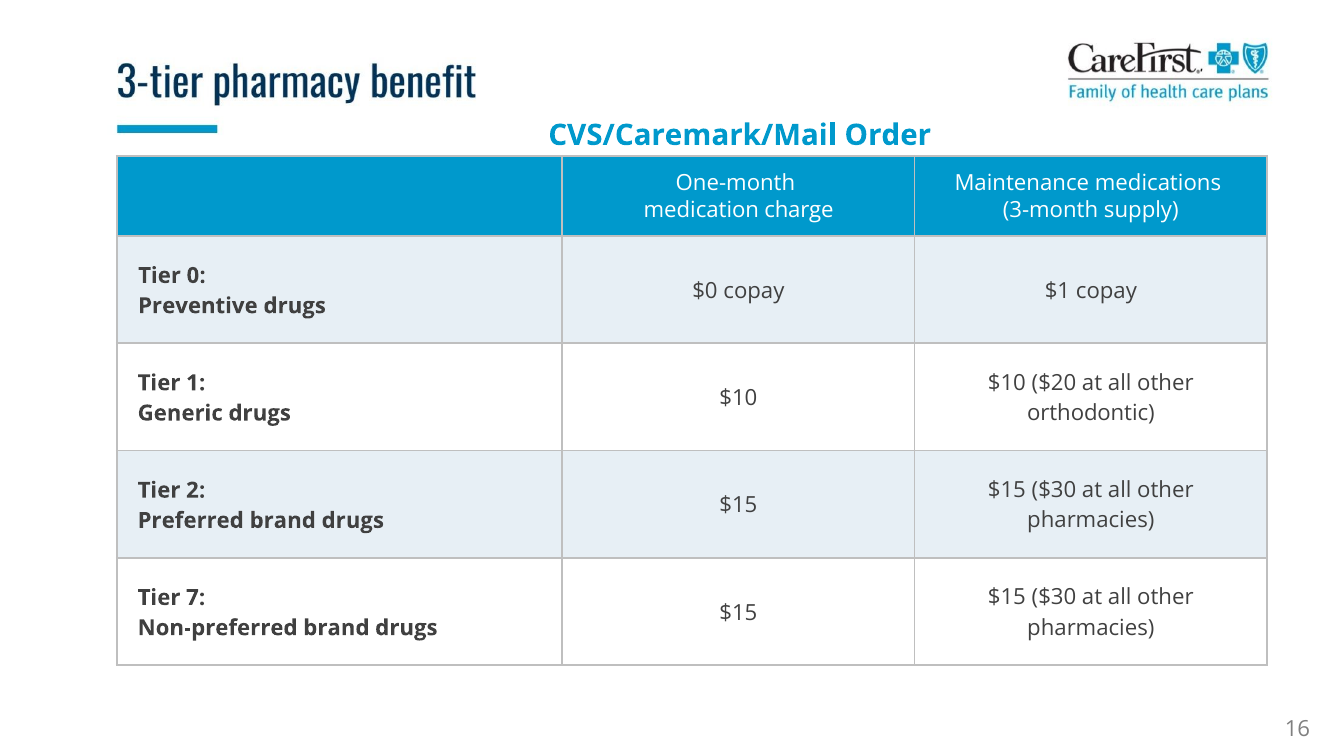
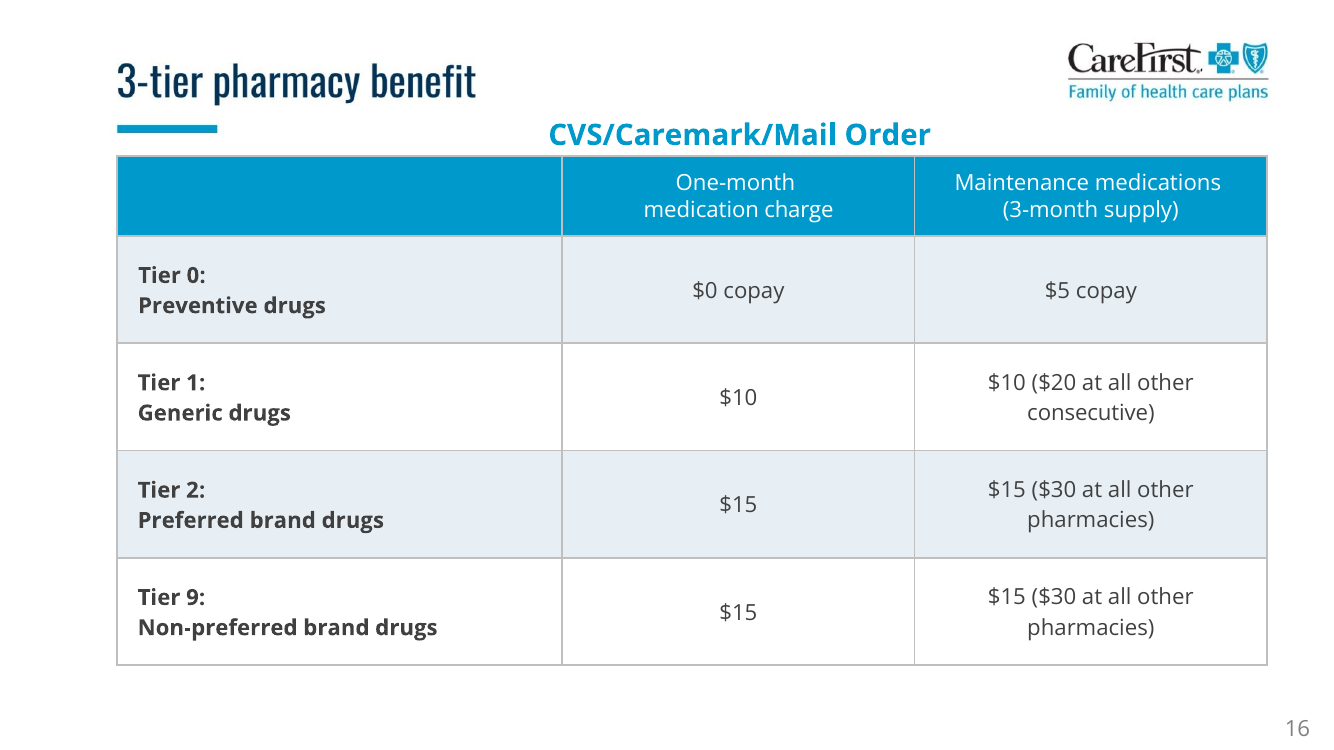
$1: $1 -> $5
orthodontic: orthodontic -> consecutive
7: 7 -> 9
